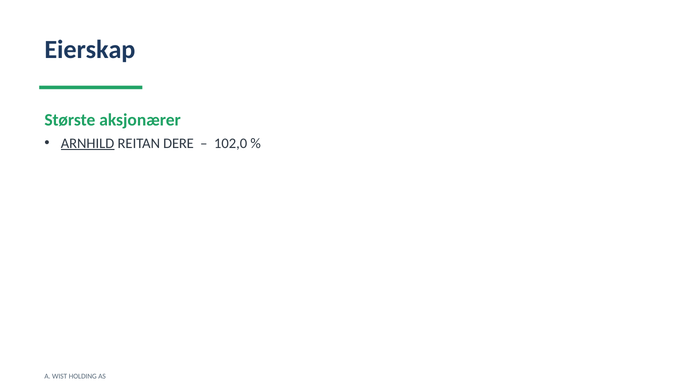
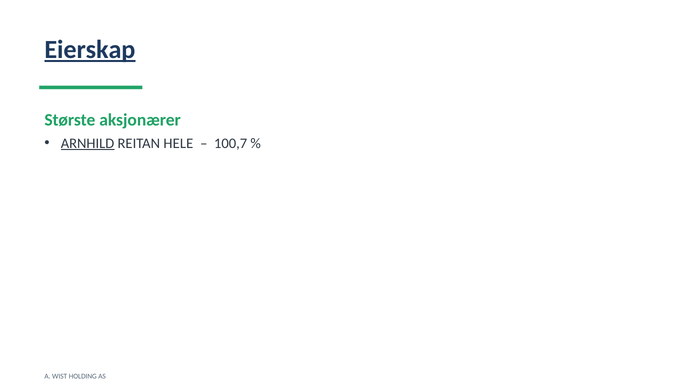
Eierskap underline: none -> present
DERE: DERE -> HELE
102,0: 102,0 -> 100,7
